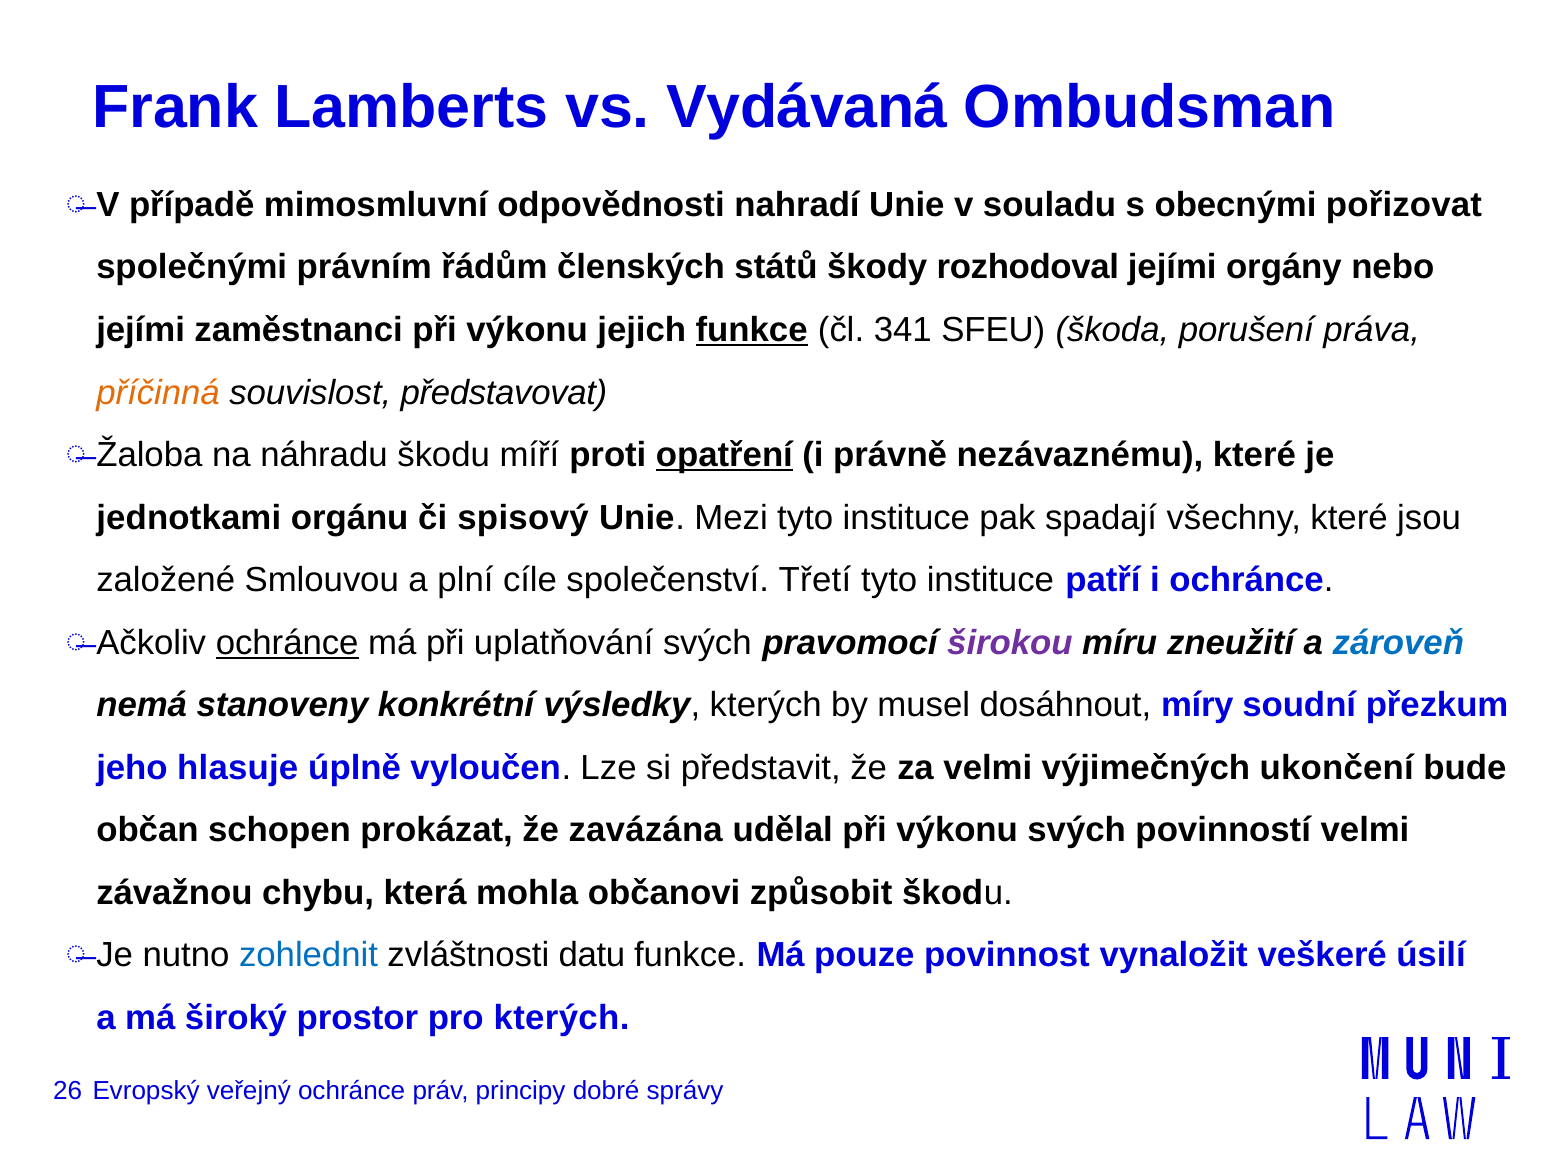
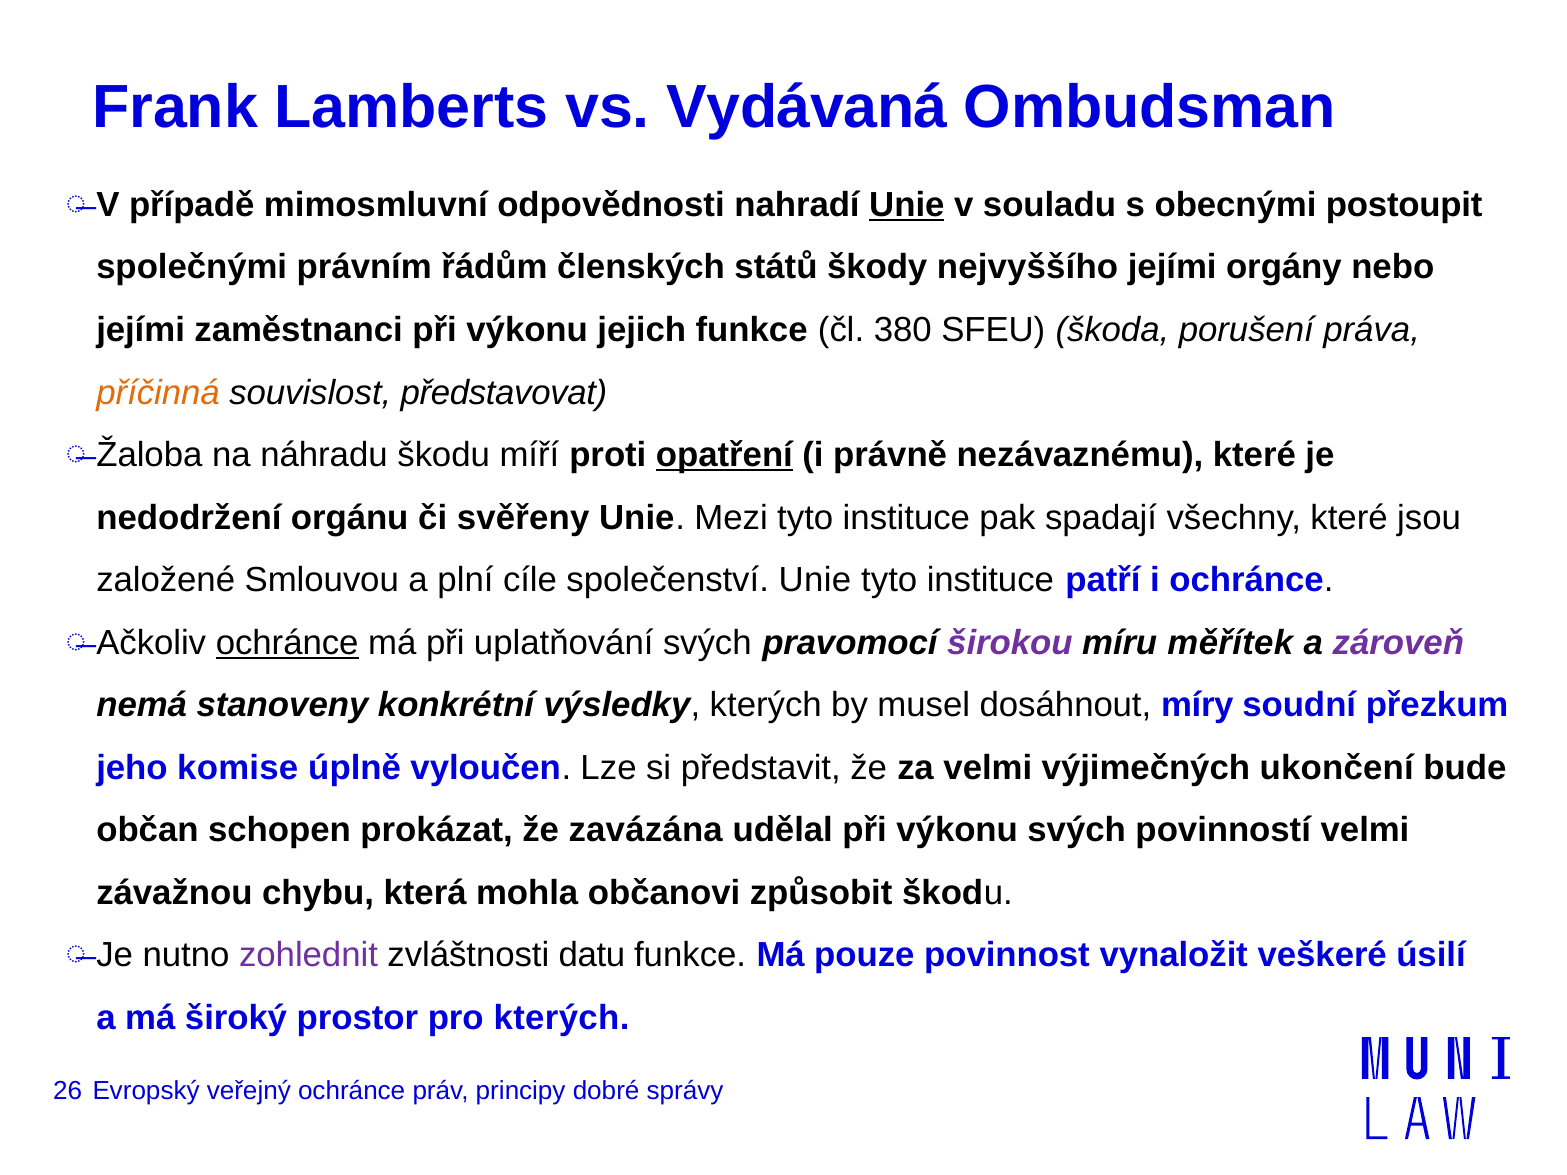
Unie at (907, 205) underline: none -> present
pořizovat: pořizovat -> postoupit
rozhodoval: rozhodoval -> nejvyššího
funkce at (752, 330) underline: present -> none
341: 341 -> 380
jednotkami: jednotkami -> nedodržení
spisový: spisový -> svěřeny
společenství Třetí: Třetí -> Unie
zneužití: zneužití -> měřítek
zároveň colour: blue -> purple
hlasuje: hlasuje -> komise
zohlednit colour: blue -> purple
